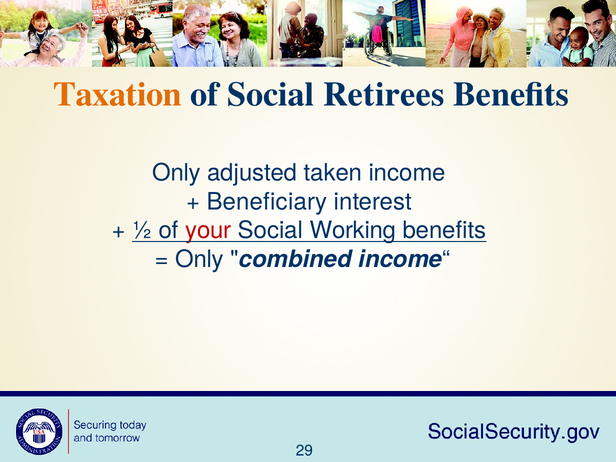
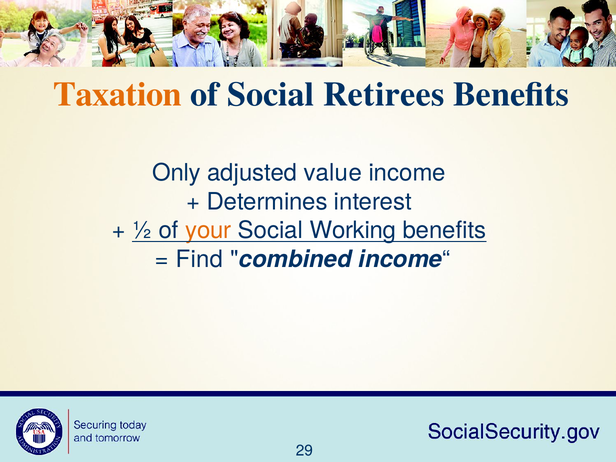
taken: taken -> value
Beneficiary: Beneficiary -> Determines
your colour: red -> orange
Only at (200, 259): Only -> Find
